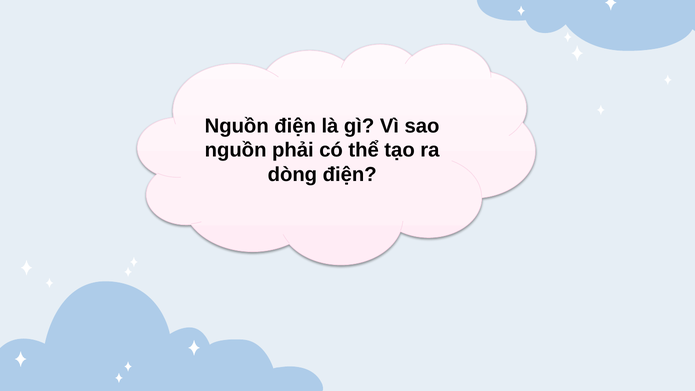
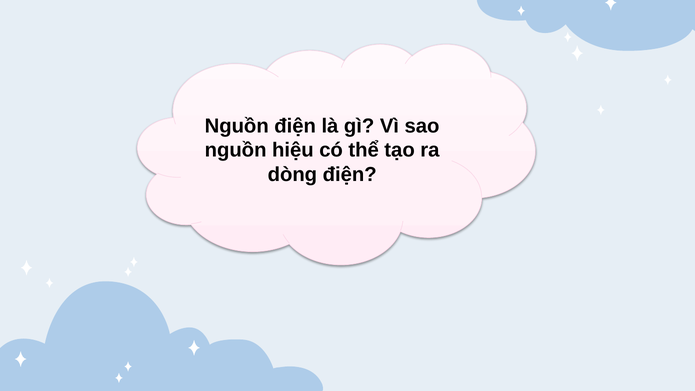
phải: phải -> hiệu
